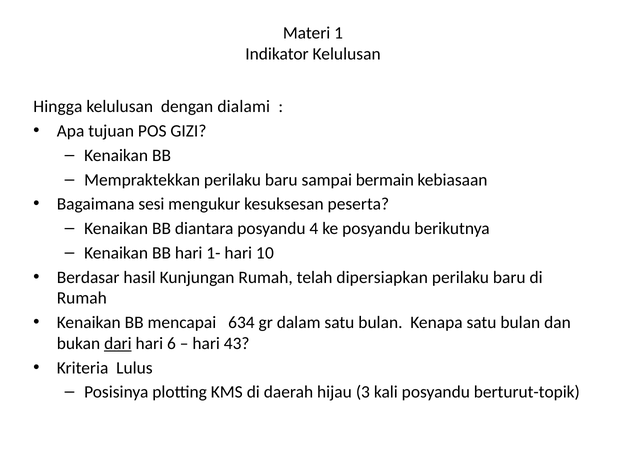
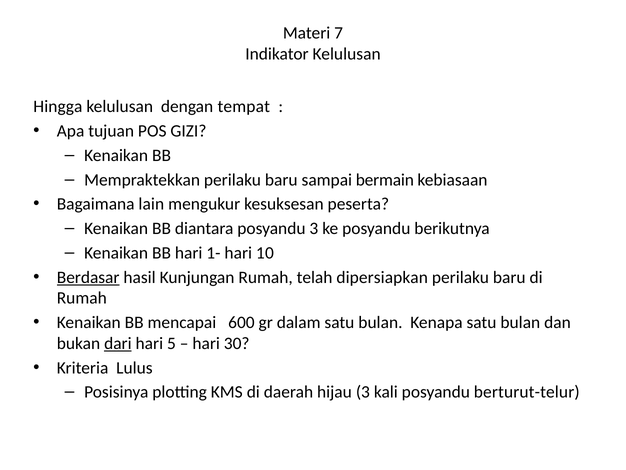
1: 1 -> 7
dialami: dialami -> tempat
sesi: sesi -> lain
posyandu 4: 4 -> 3
Berdasar underline: none -> present
634: 634 -> 600
6: 6 -> 5
43: 43 -> 30
berturut-topik: berturut-topik -> berturut-telur
